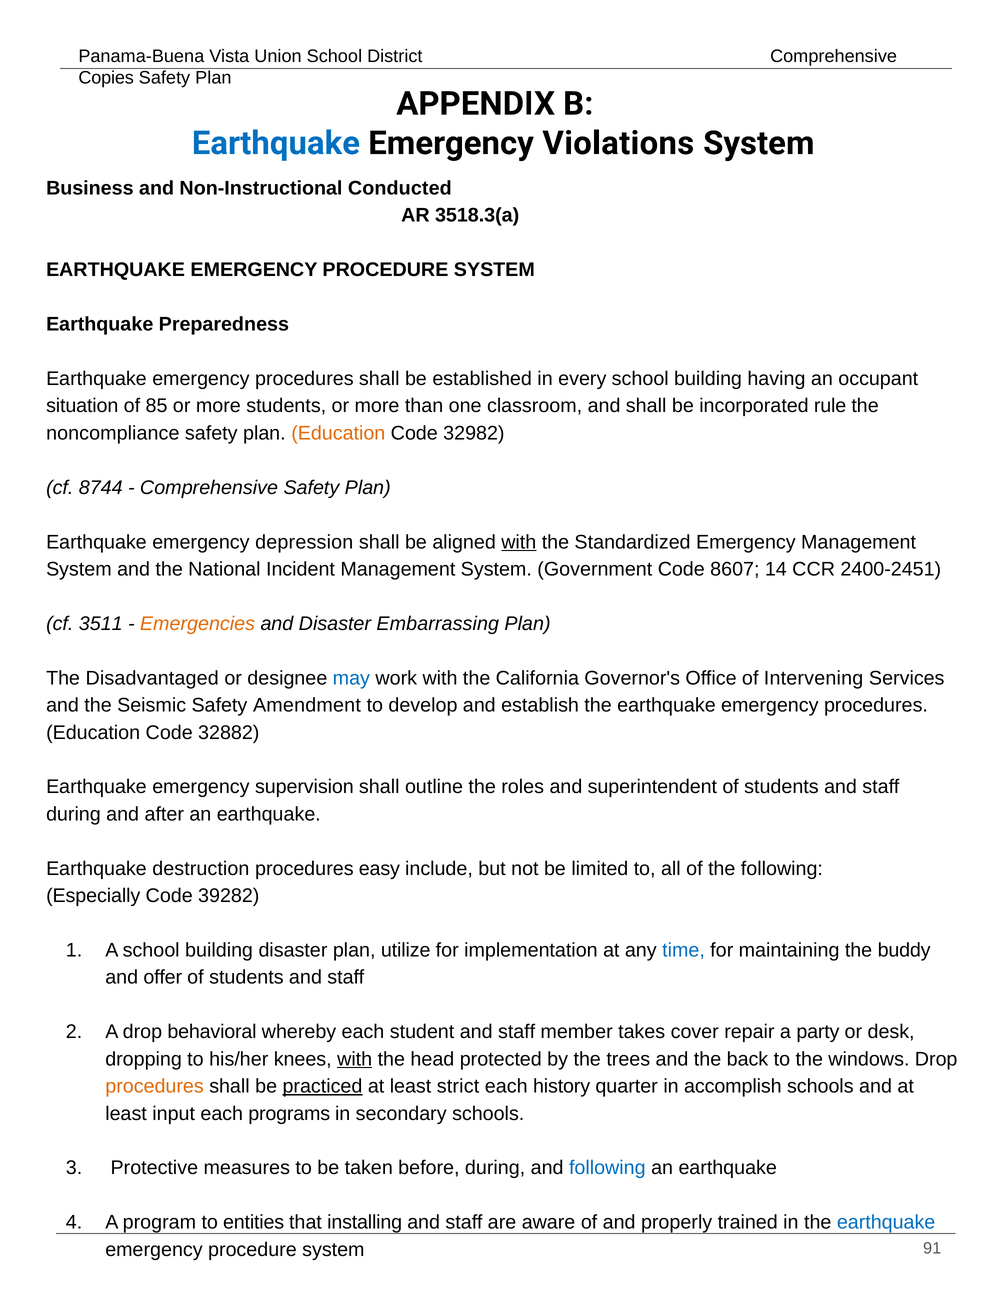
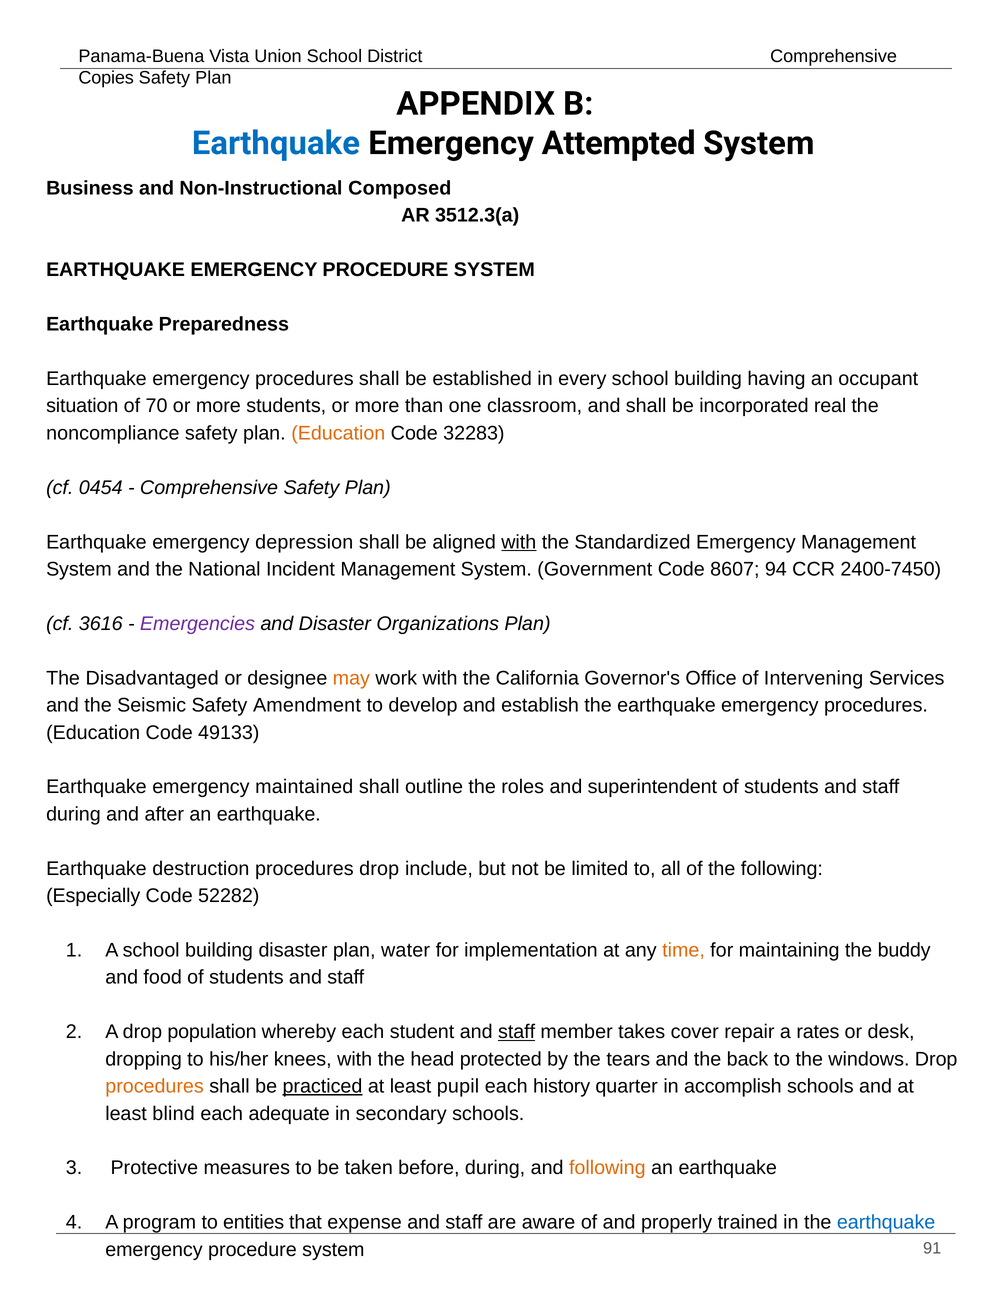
Violations: Violations -> Attempted
Conducted: Conducted -> Composed
3518.3(a: 3518.3(a -> 3512.3(a
85: 85 -> 70
rule: rule -> real
32982: 32982 -> 32283
8744: 8744 -> 0454
14: 14 -> 94
2400-2451: 2400-2451 -> 2400-7450
3511: 3511 -> 3616
Emergencies colour: orange -> purple
Embarrassing: Embarrassing -> Organizations
may colour: blue -> orange
32882: 32882 -> 49133
supervision: supervision -> maintained
procedures easy: easy -> drop
39282: 39282 -> 52282
utilize: utilize -> water
time colour: blue -> orange
offer: offer -> food
behavioral: behavioral -> population
staff at (517, 1032) underline: none -> present
party: party -> rates
with at (355, 1059) underline: present -> none
trees: trees -> tears
strict: strict -> pupil
input: input -> blind
programs: programs -> adequate
following at (607, 1168) colour: blue -> orange
installing: installing -> expense
